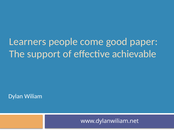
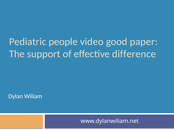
Learners: Learners -> Pediatric
come: come -> video
achievable: achievable -> difference
